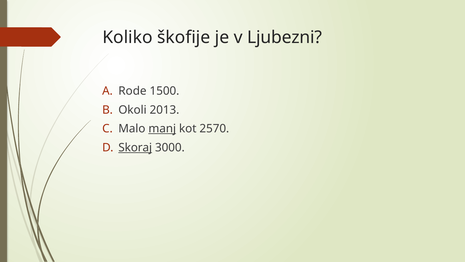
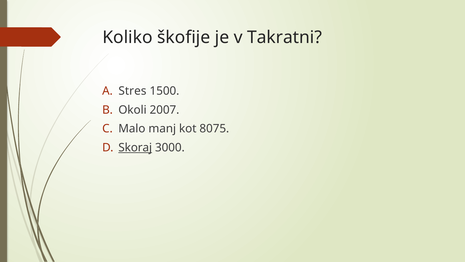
Ljubezni: Ljubezni -> Takratni
Rode: Rode -> Stres
2013: 2013 -> 2007
manj underline: present -> none
2570: 2570 -> 8075
